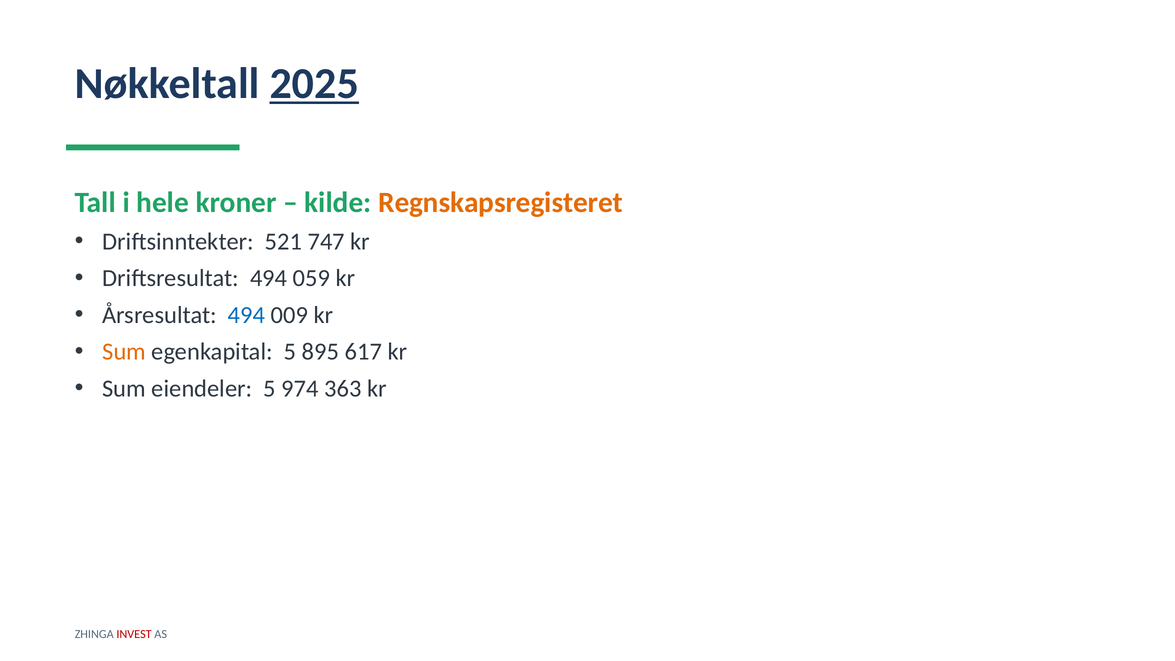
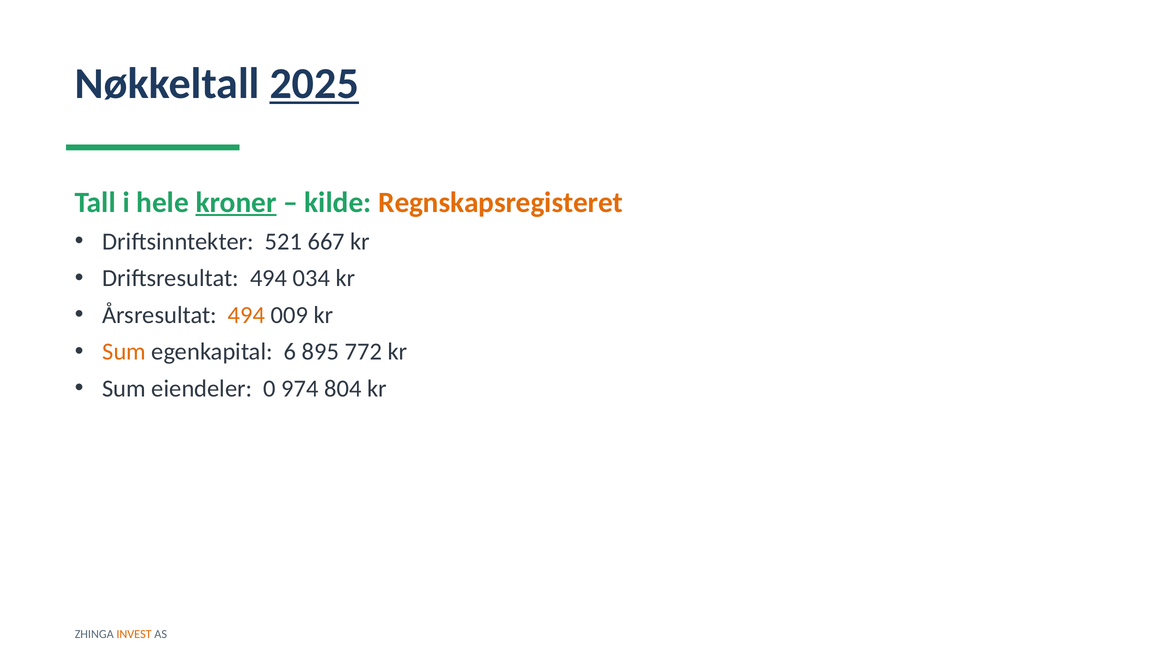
kroner underline: none -> present
747: 747 -> 667
059: 059 -> 034
494 at (247, 315) colour: blue -> orange
egenkapital 5: 5 -> 6
617: 617 -> 772
eiendeler 5: 5 -> 0
363: 363 -> 804
INVEST colour: red -> orange
